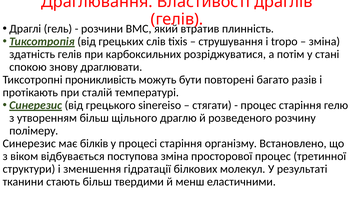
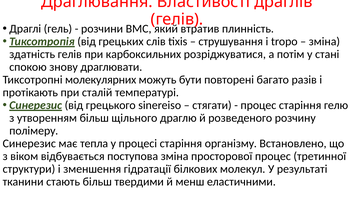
проникливість: проникливість -> молекулярних
білків: білків -> тепла
